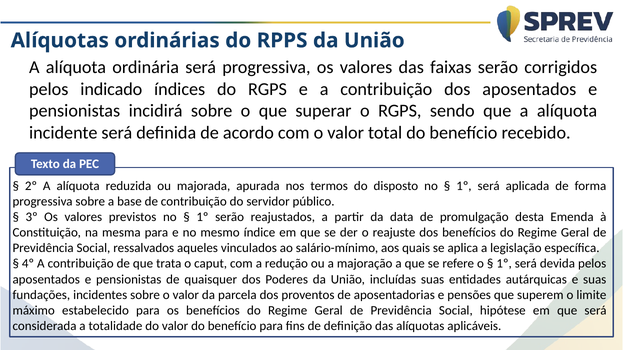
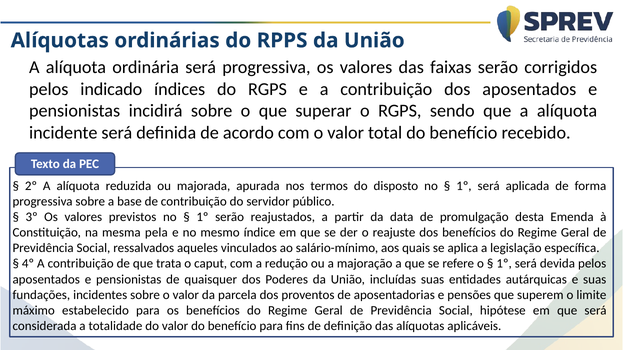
mesma para: para -> pela
